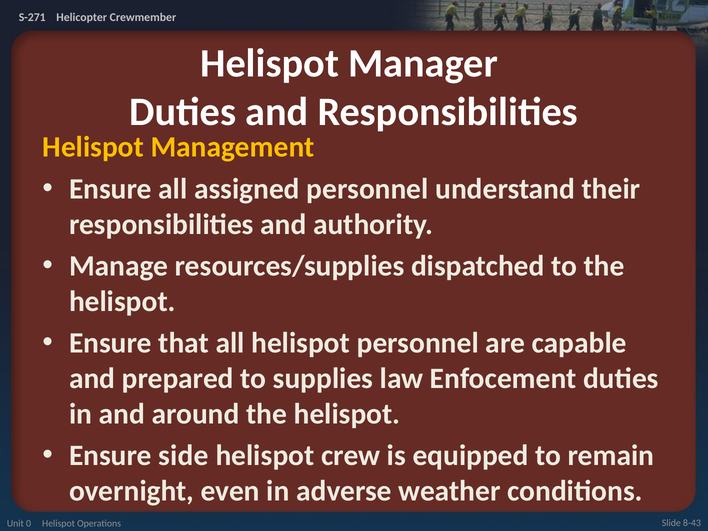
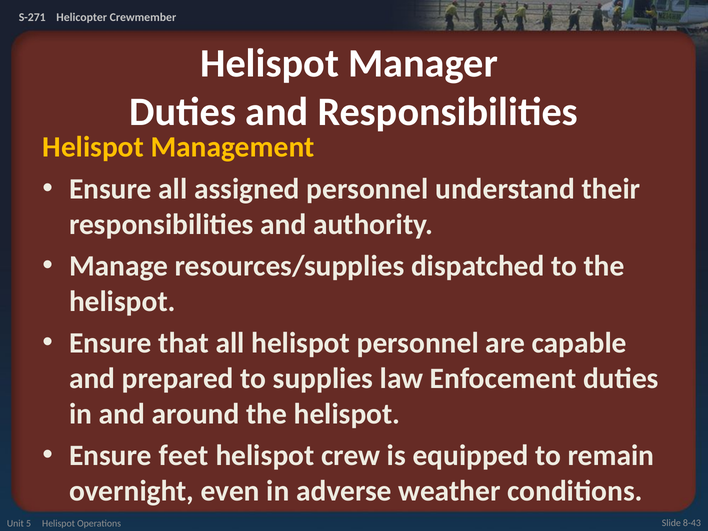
side: side -> feet
0: 0 -> 5
